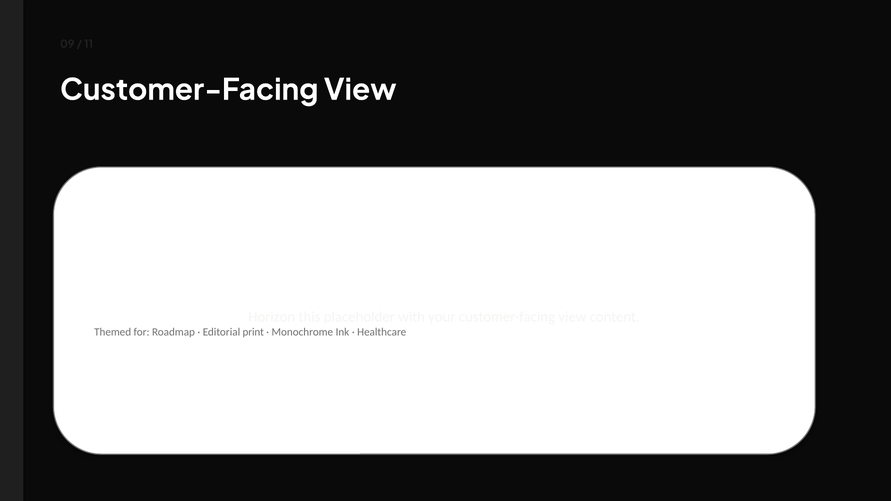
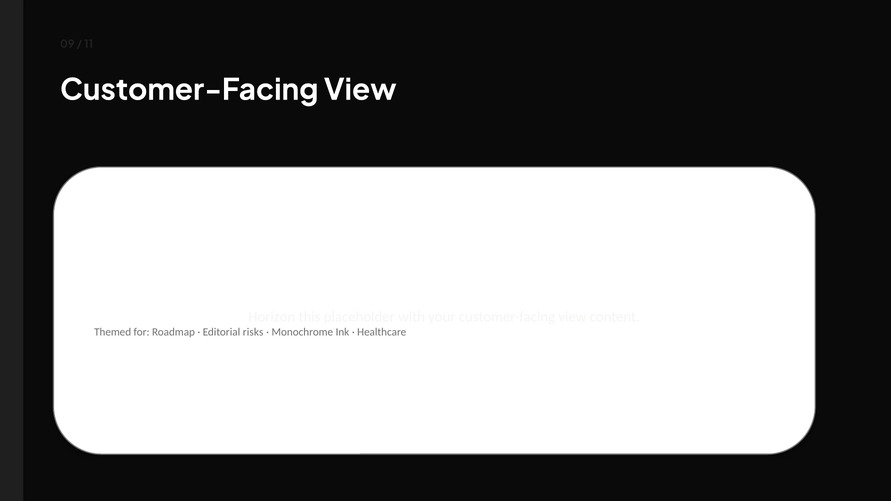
print: print -> risks
